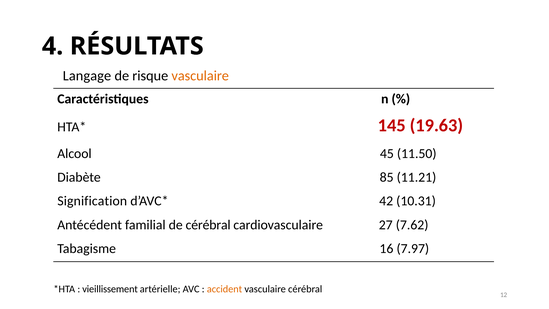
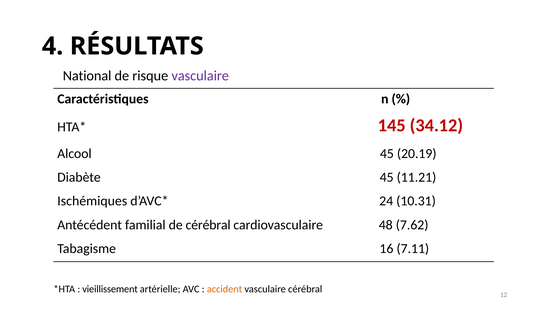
Langage: Langage -> National
vasculaire at (200, 76) colour: orange -> purple
19.63: 19.63 -> 34.12
11.50: 11.50 -> 20.19
Diabète 85: 85 -> 45
Signification: Signification -> Ischémiques
42: 42 -> 24
27: 27 -> 48
7.97: 7.97 -> 7.11
